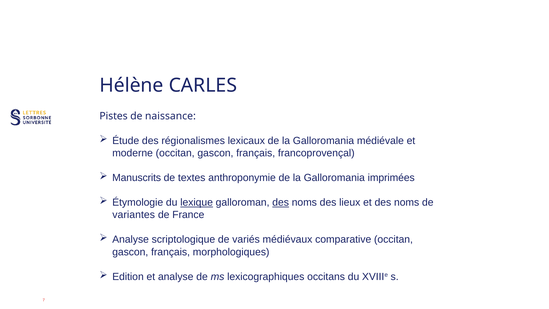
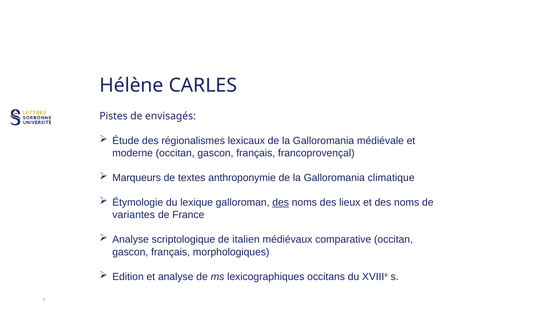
naissance: naissance -> envisagés
Manuscrits: Manuscrits -> Marqueurs
imprimées: imprimées -> climatique
lexique underline: present -> none
variés: variés -> italien
